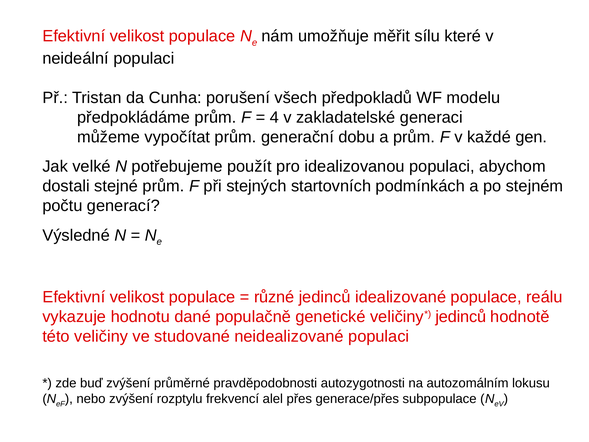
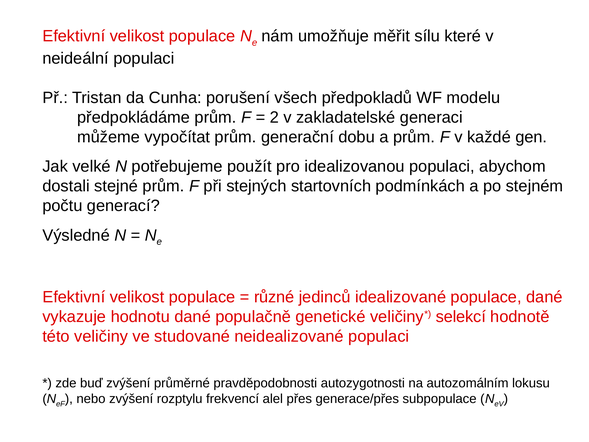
4: 4 -> 2
populace reálu: reálu -> dané
jedinců at (461, 316): jedinců -> selekcí
